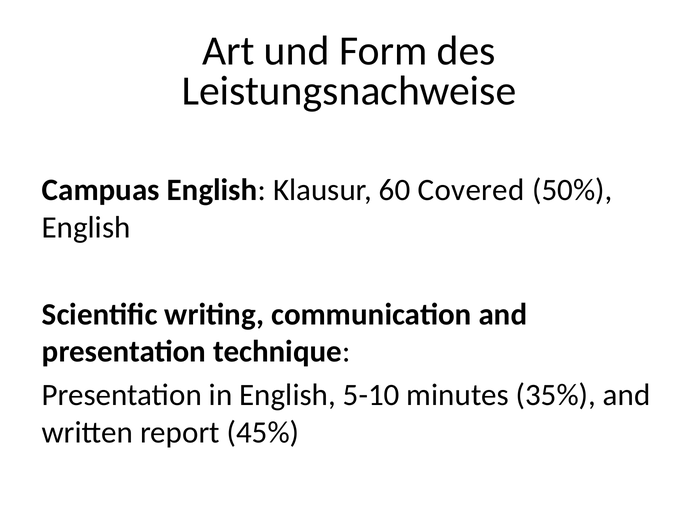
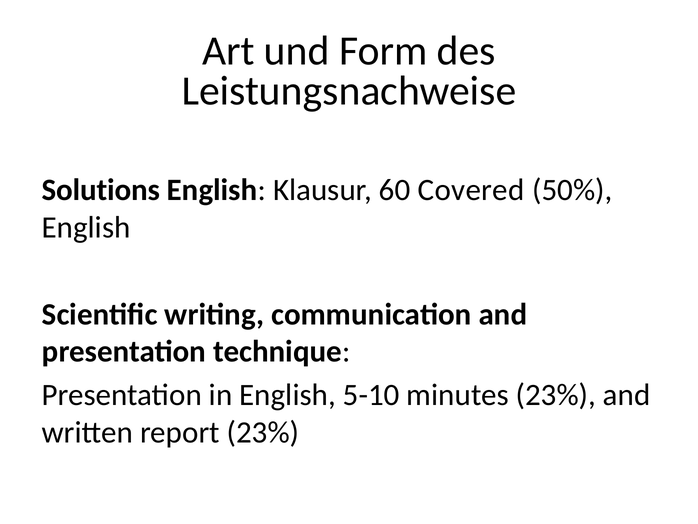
Campuas: Campuas -> Solutions
minutes 35%: 35% -> 23%
report 45%: 45% -> 23%
